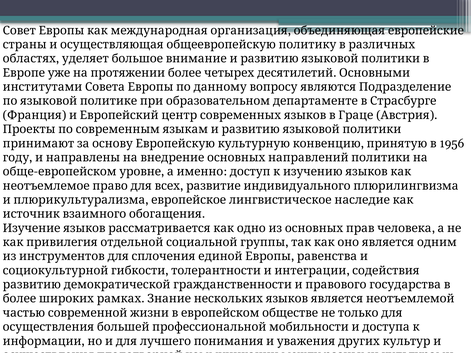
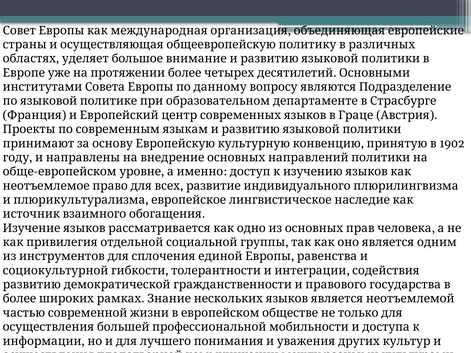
1956: 1956 -> 1902
